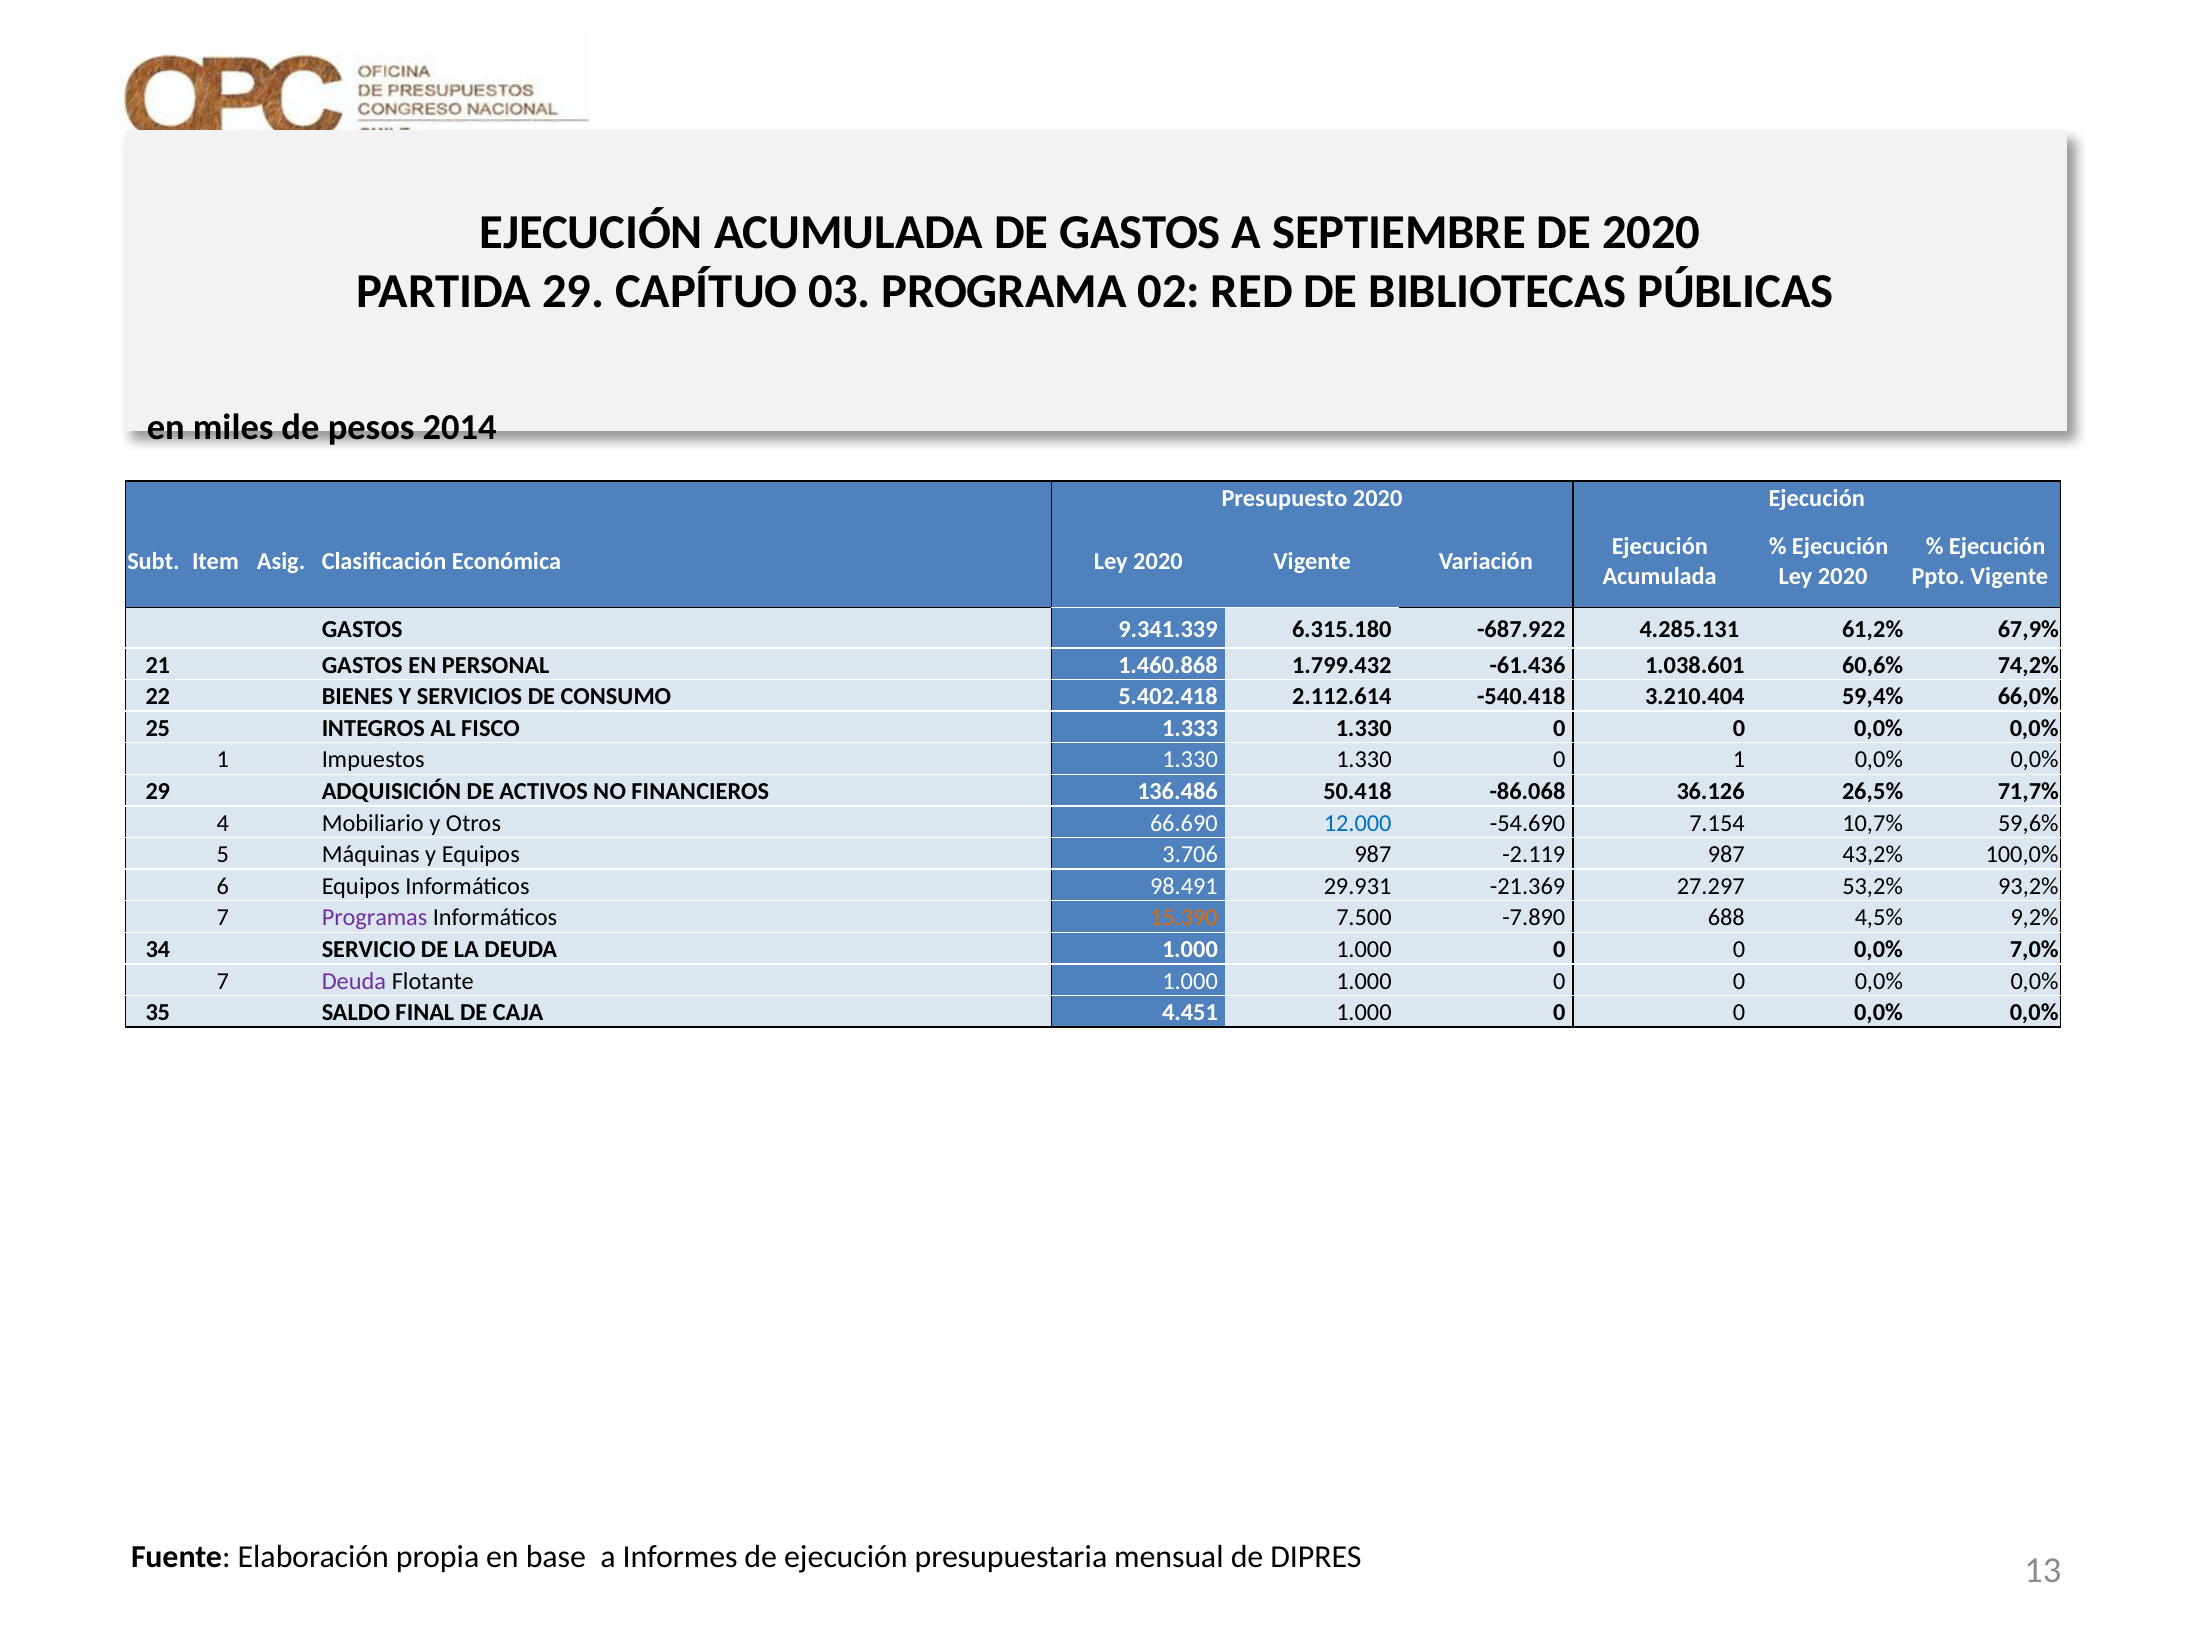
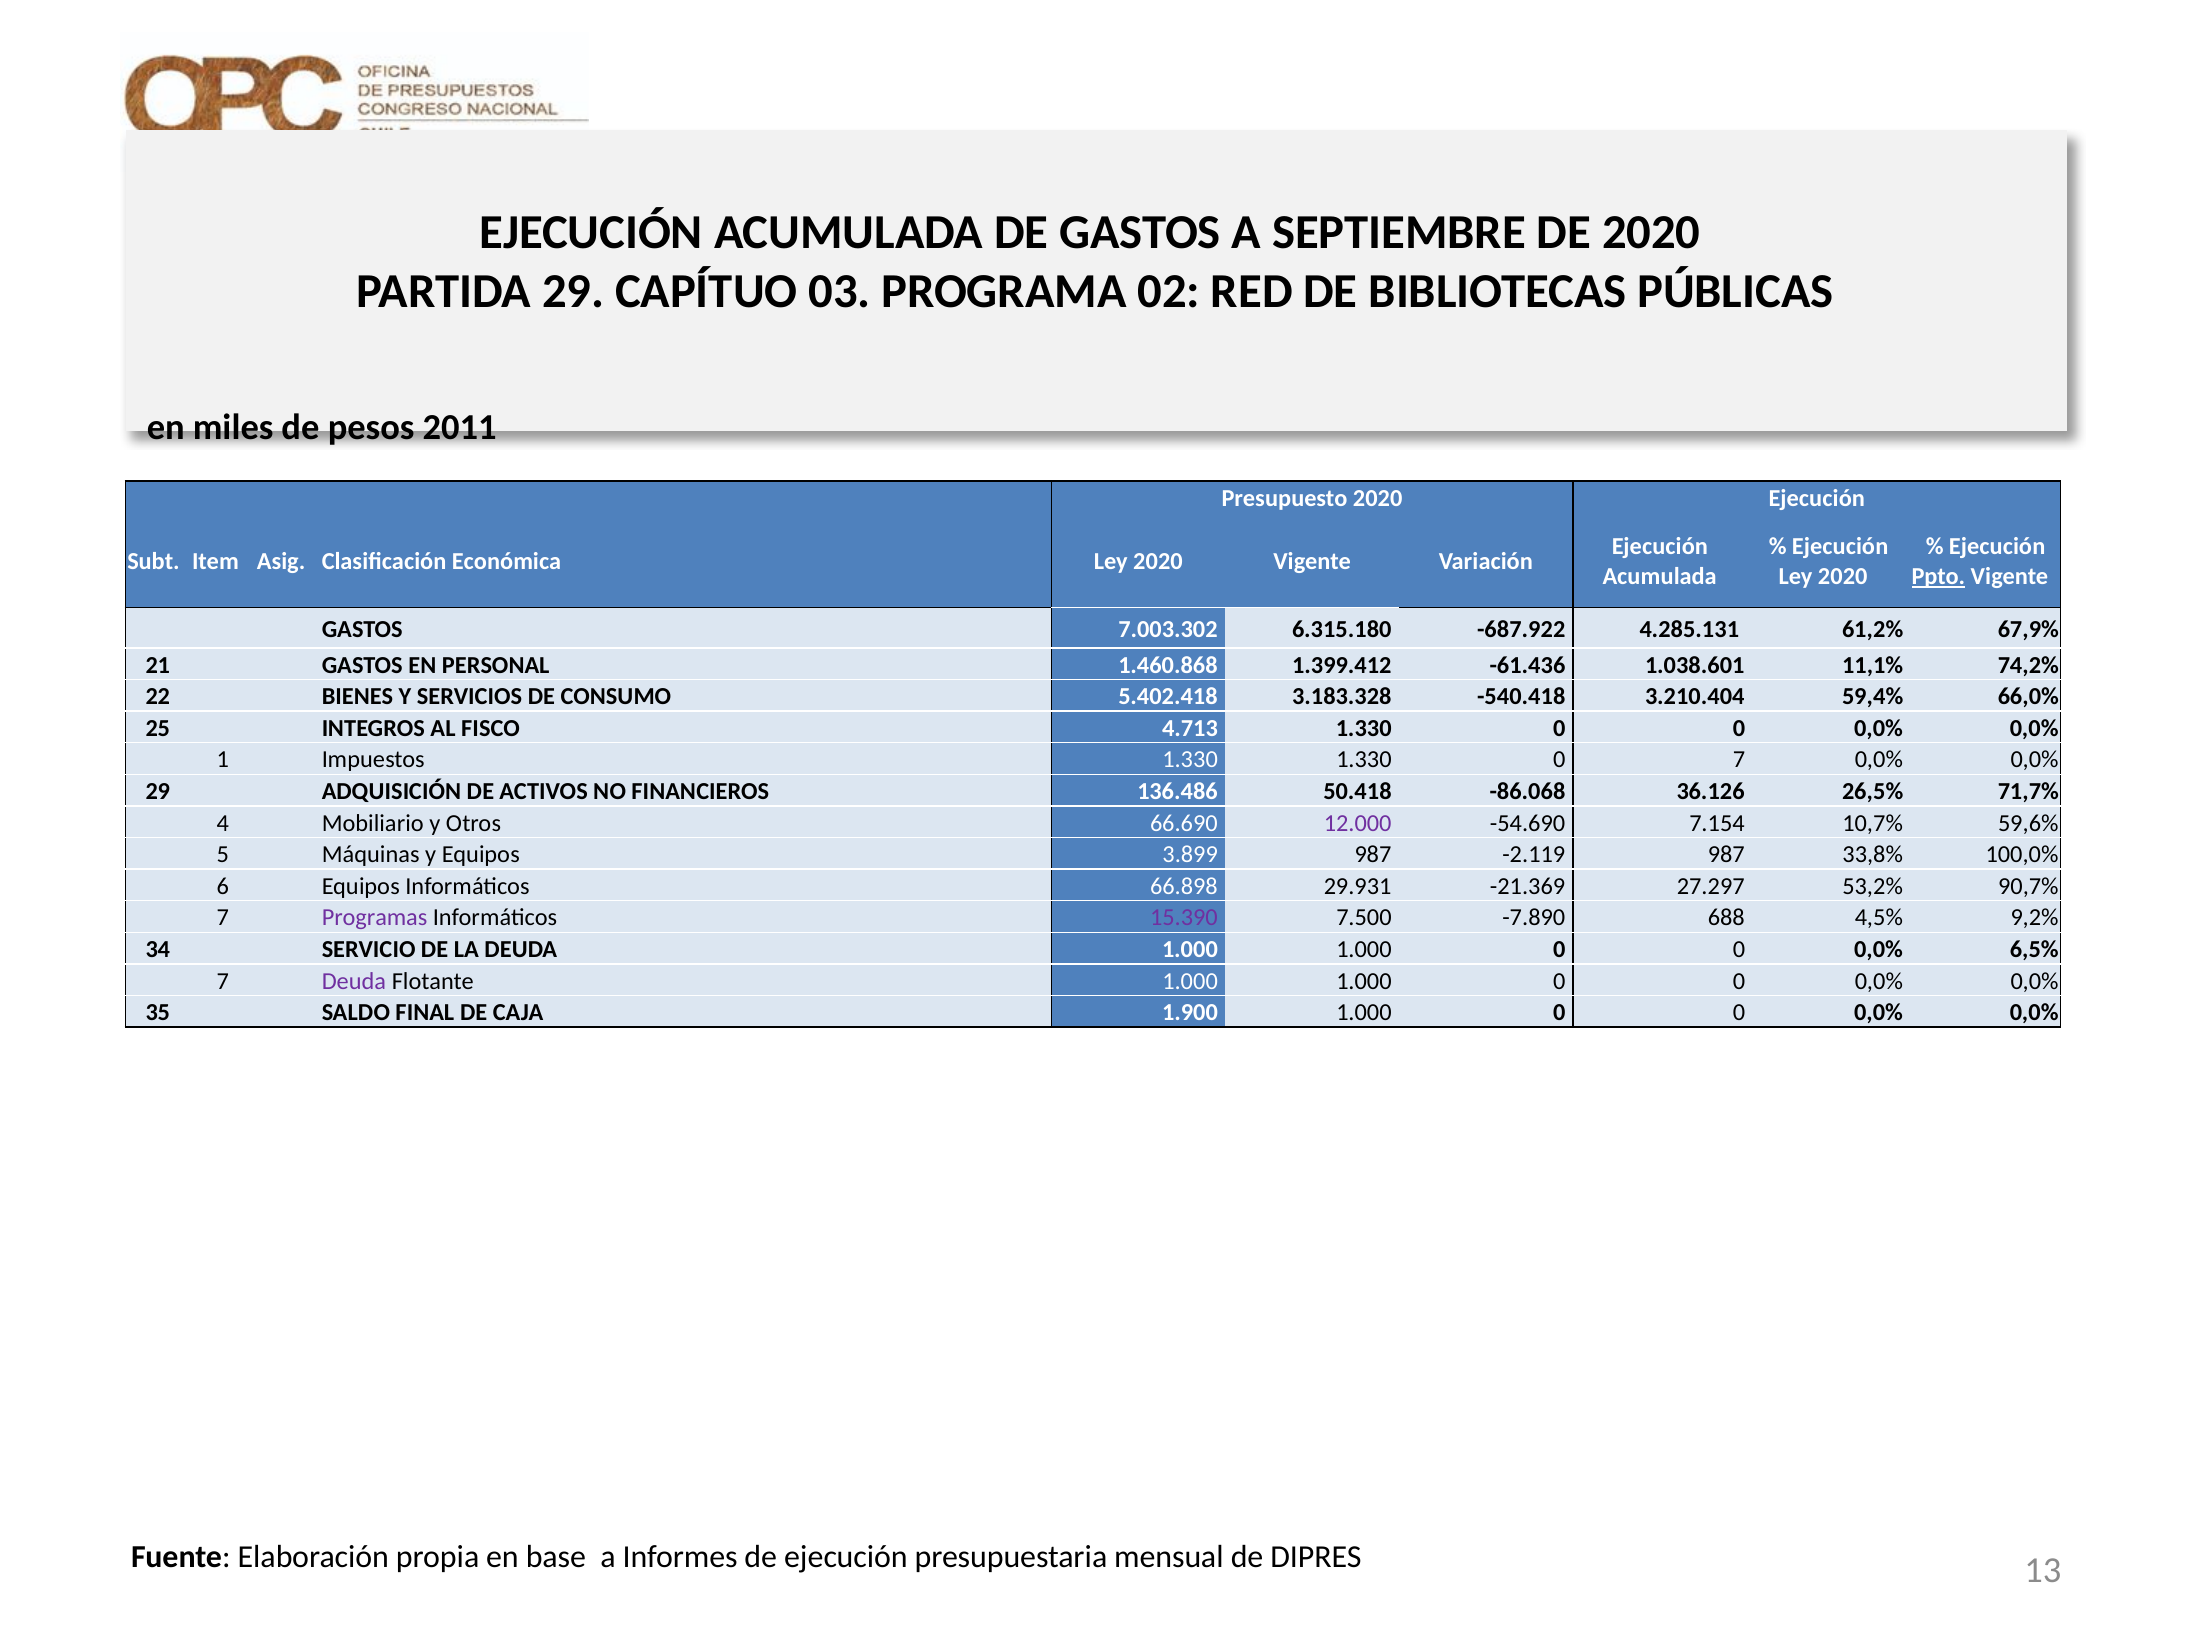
2014: 2014 -> 2011
Ppto underline: none -> present
9.341.339: 9.341.339 -> 7.003.302
1.799.432: 1.799.432 -> 1.399.412
60,6%: 60,6% -> 11,1%
2.112.614: 2.112.614 -> 3.183.328
1.333: 1.333 -> 4.713
0 1: 1 -> 7
12.000 colour: blue -> purple
3.706: 3.706 -> 3.899
43,2%: 43,2% -> 33,8%
98.491: 98.491 -> 66.898
93,2%: 93,2% -> 90,7%
15.390 colour: orange -> purple
7,0%: 7,0% -> 6,5%
4.451: 4.451 -> 1.900
